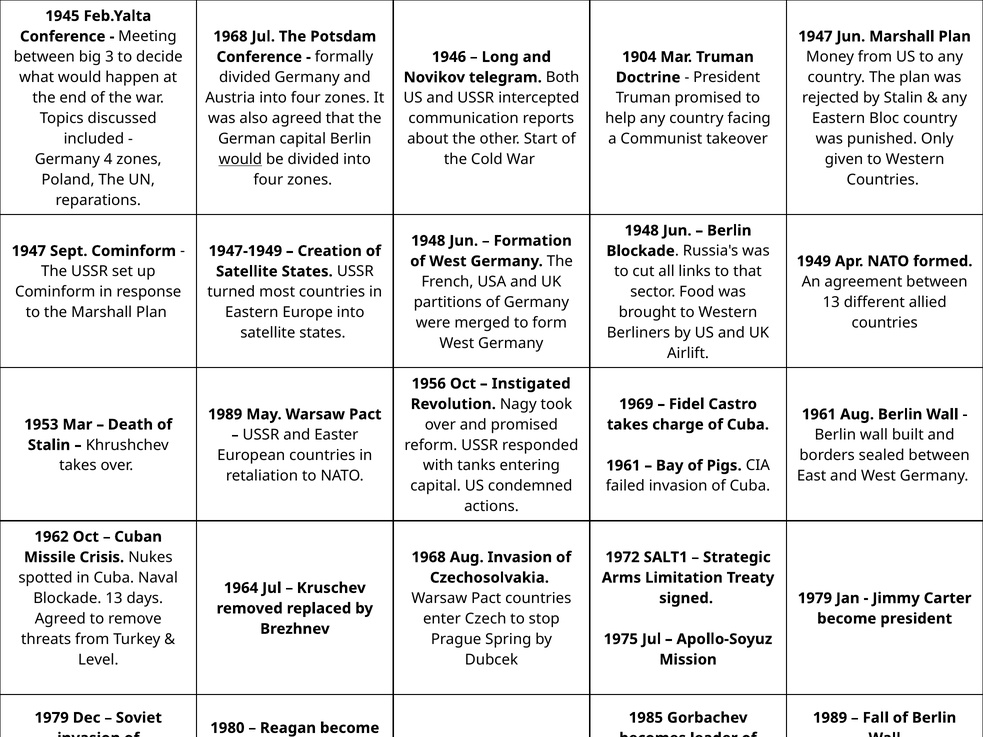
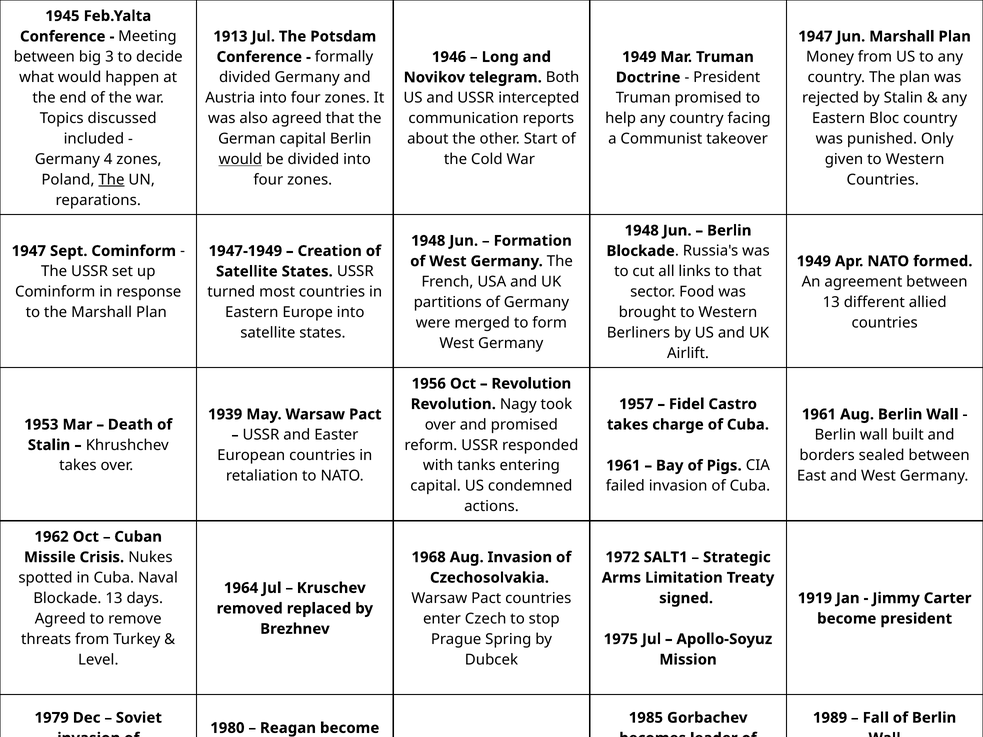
1968 at (230, 36): 1968 -> 1913
1904 at (639, 57): 1904 -> 1949
The at (111, 180) underline: none -> present
Instigated at (531, 384): Instigated -> Revolution
1969: 1969 -> 1957
1989 at (225, 415): 1989 -> 1939
1979 at (815, 598): 1979 -> 1919
